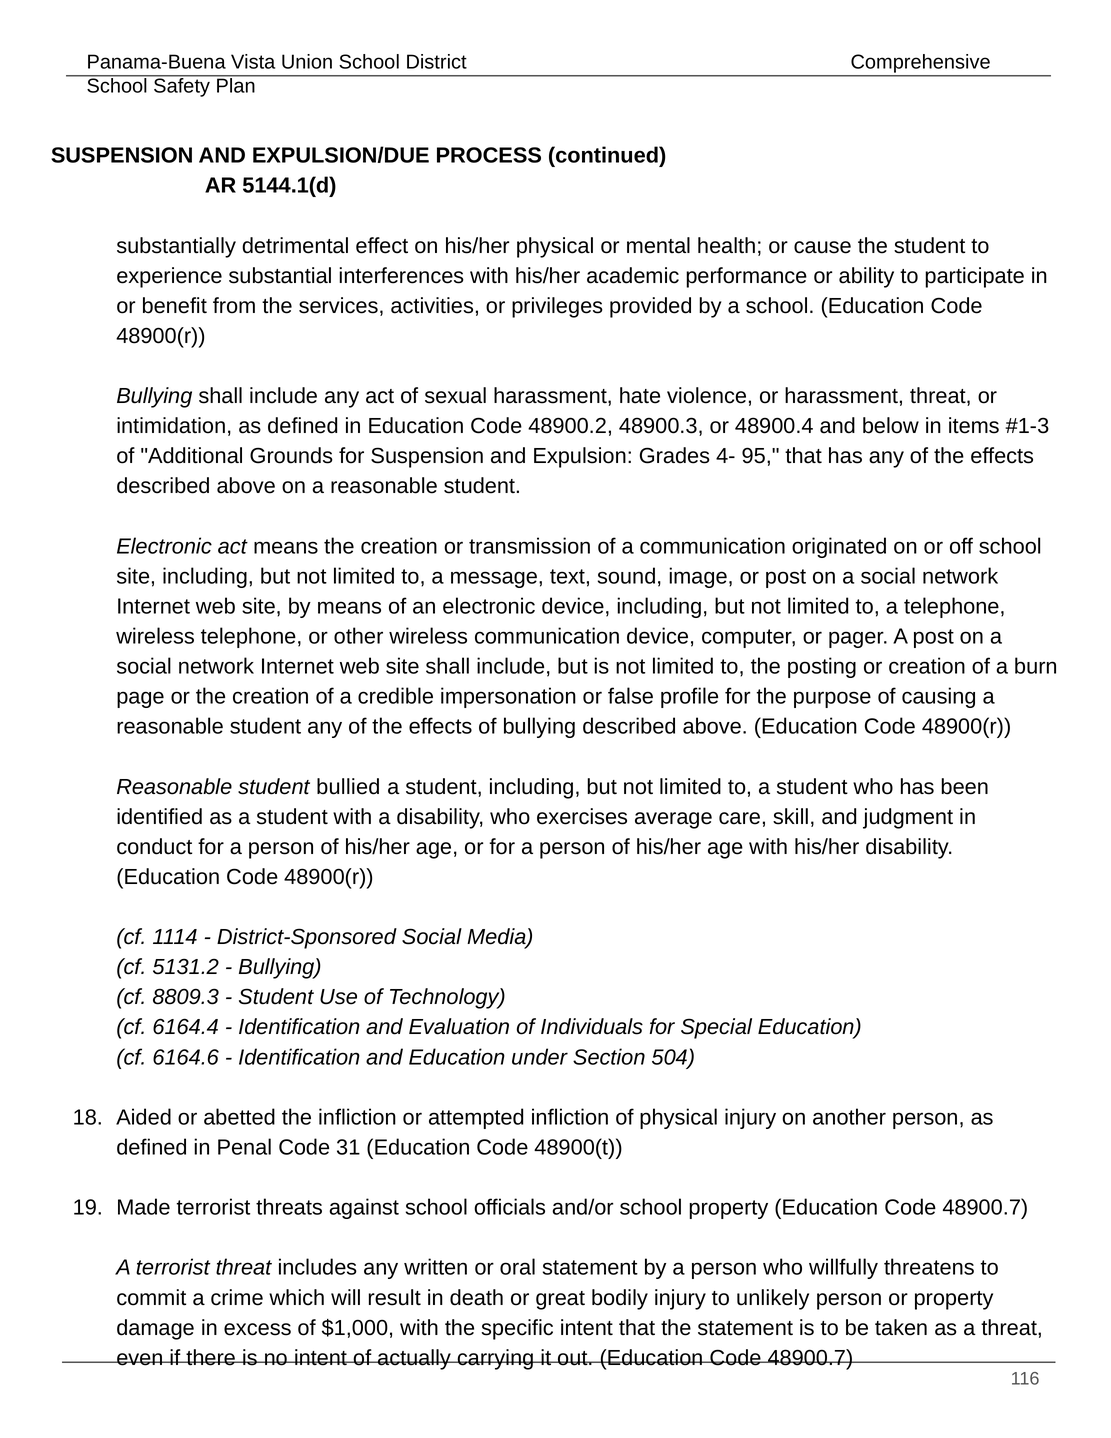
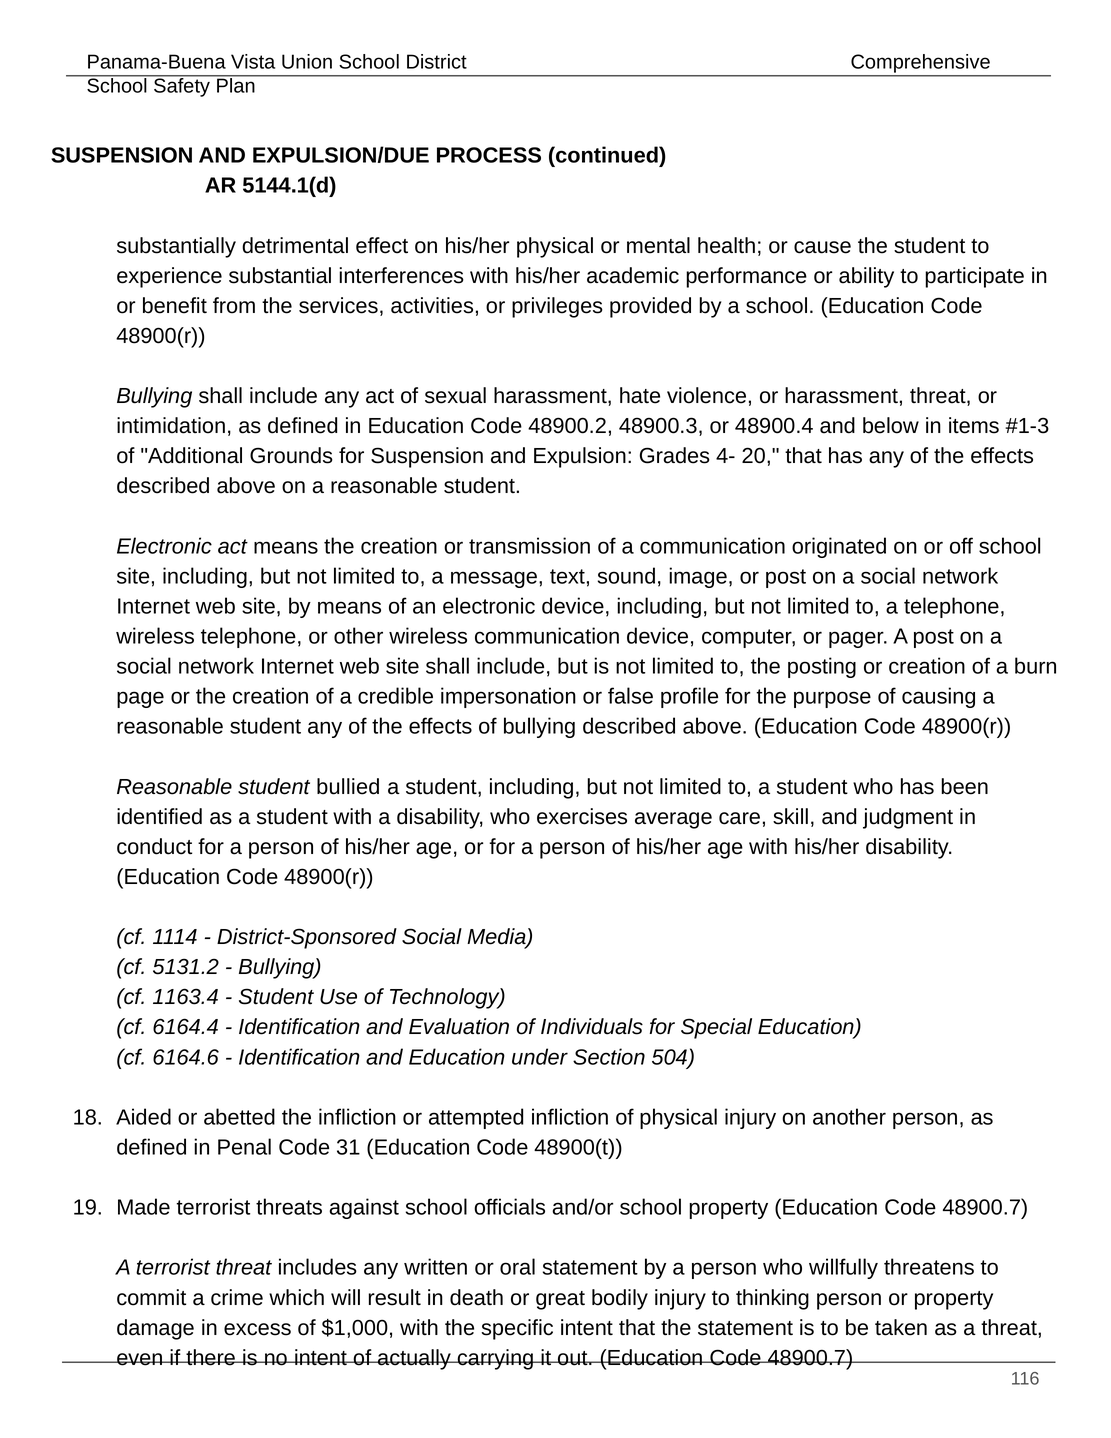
95: 95 -> 20
8809.3: 8809.3 -> 1163.4
unlikely: unlikely -> thinking
